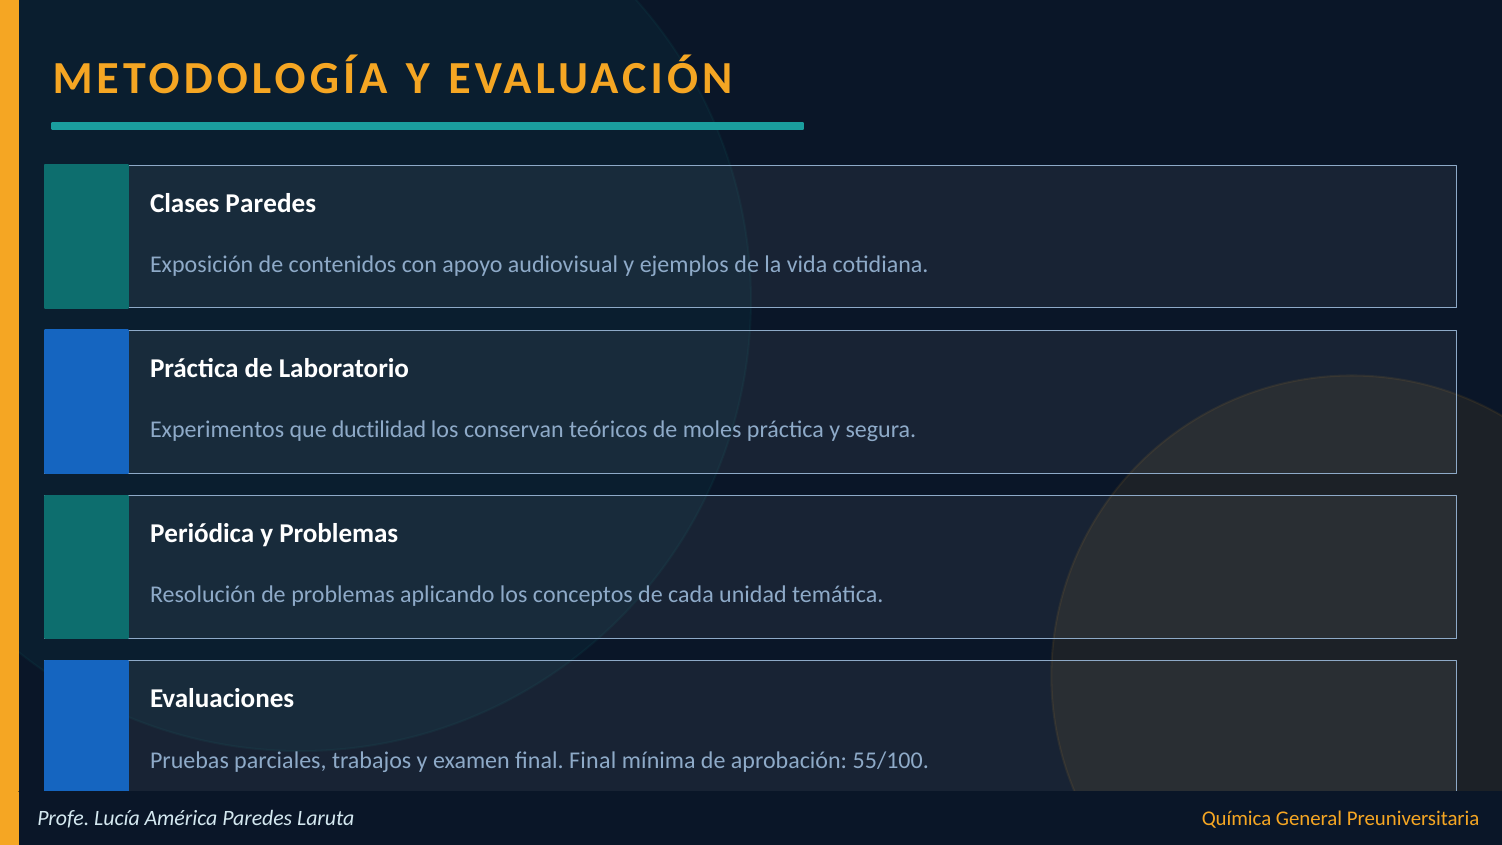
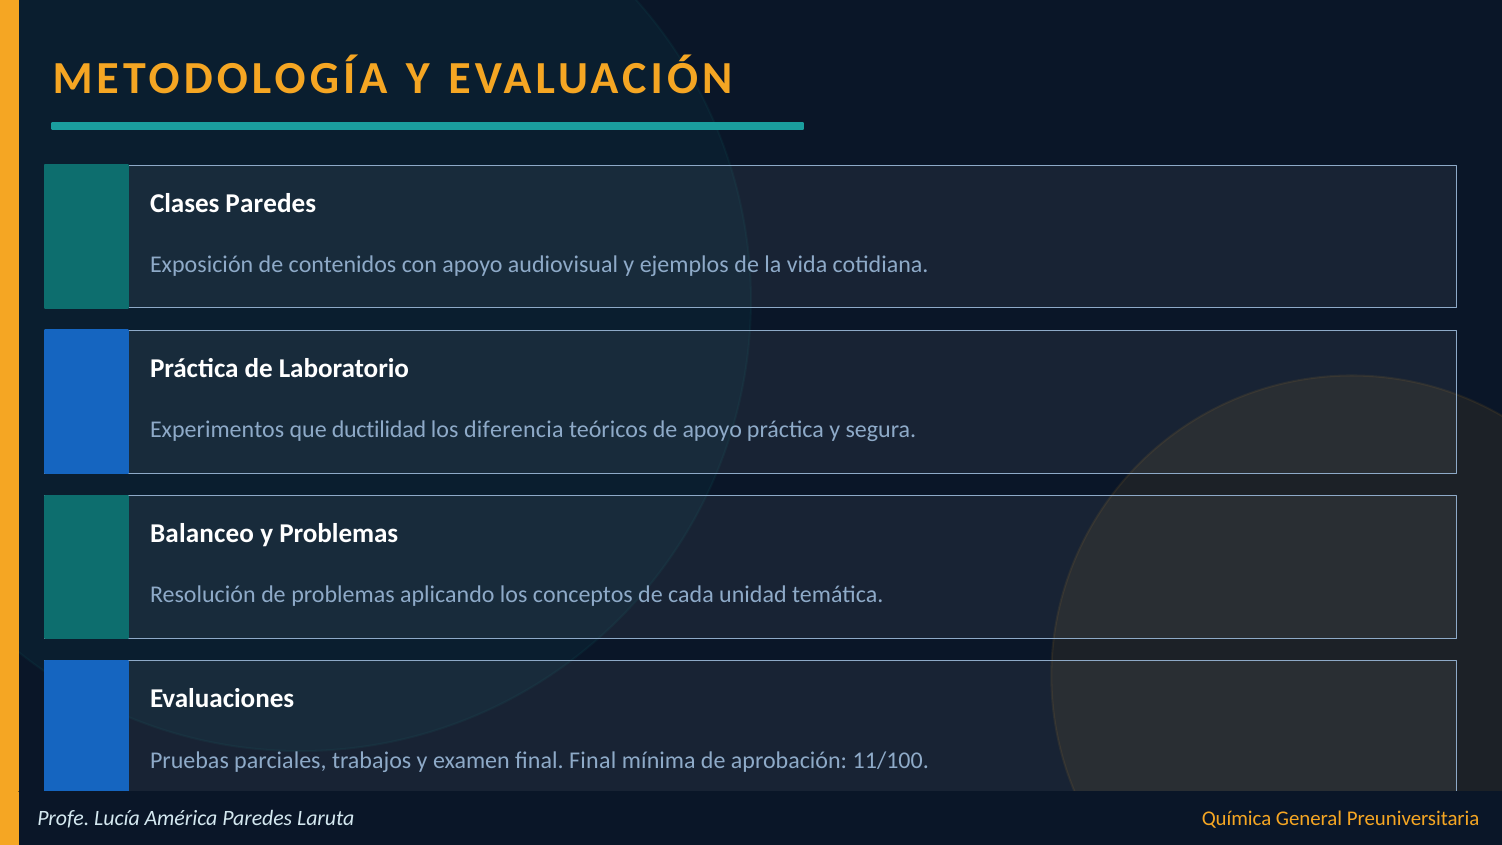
conservan: conservan -> diferencia
de moles: moles -> apoyo
Periódica: Periódica -> Balanceo
55/100: 55/100 -> 11/100
